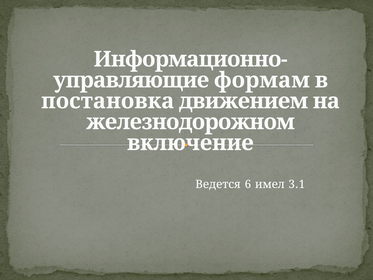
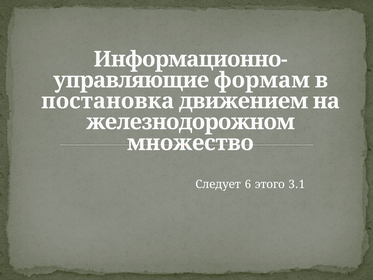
включение: включение -> множество
Ведется: Ведется -> Следует
имел: имел -> этого
